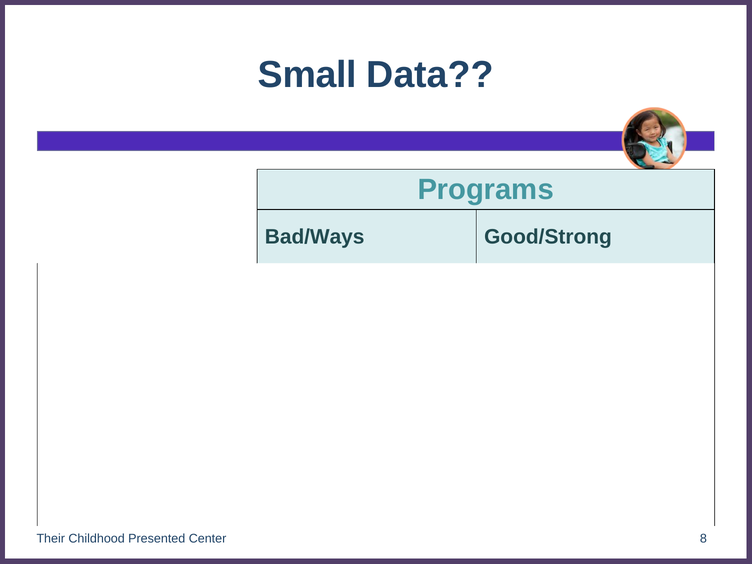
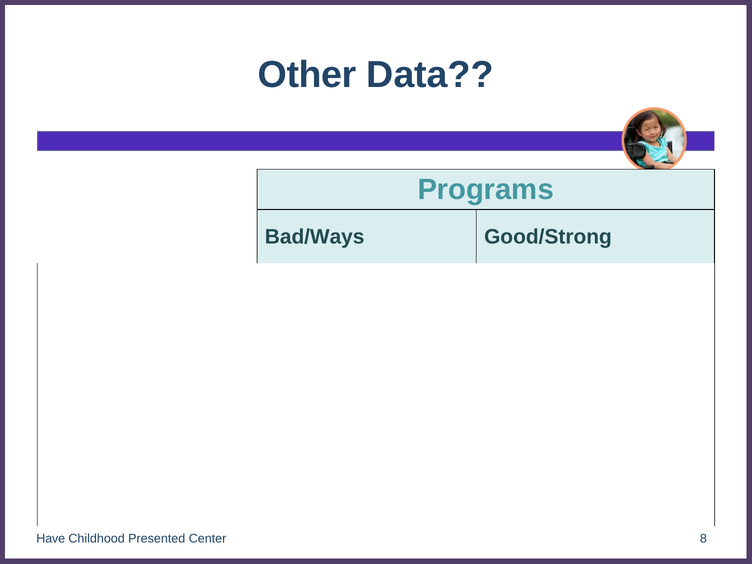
Small: Small -> Other
Their: Their -> Have
